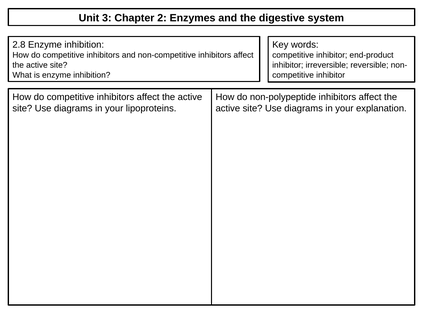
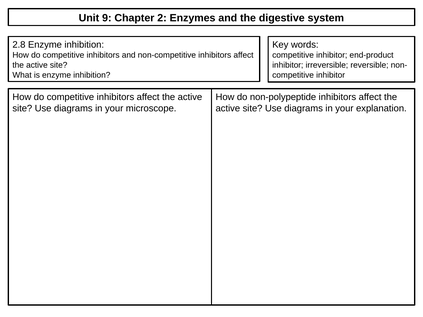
3: 3 -> 9
lipoproteins: lipoproteins -> microscope
